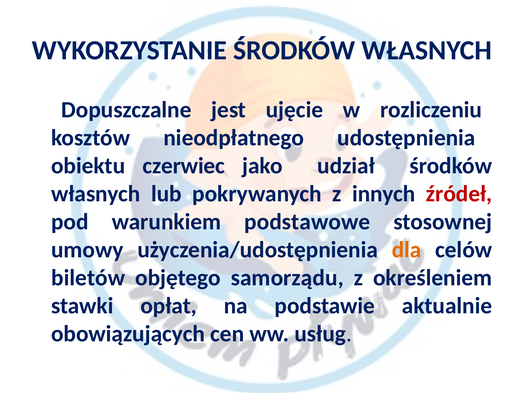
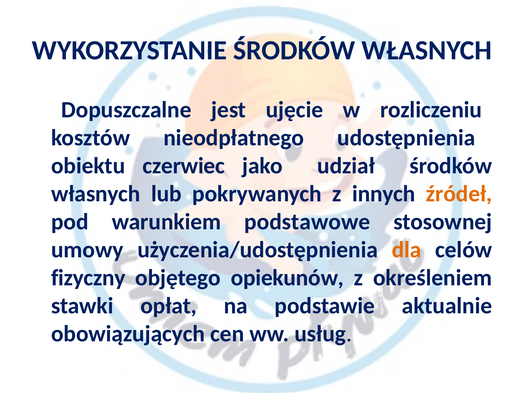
źródeł colour: red -> orange
biletów: biletów -> fizyczny
samorządu: samorządu -> opiekunów
